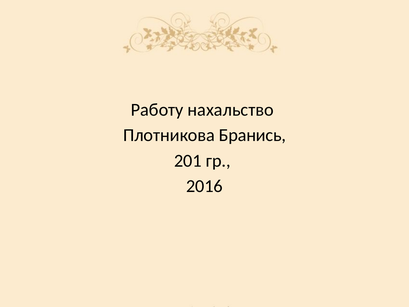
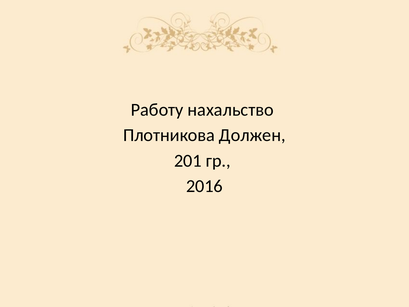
Бранись: Бранись -> Должен
